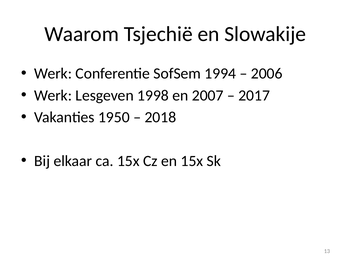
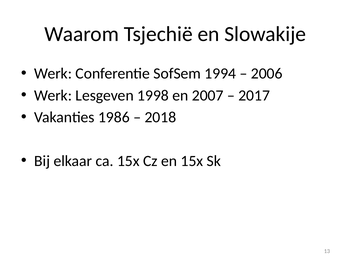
1950: 1950 -> 1986
